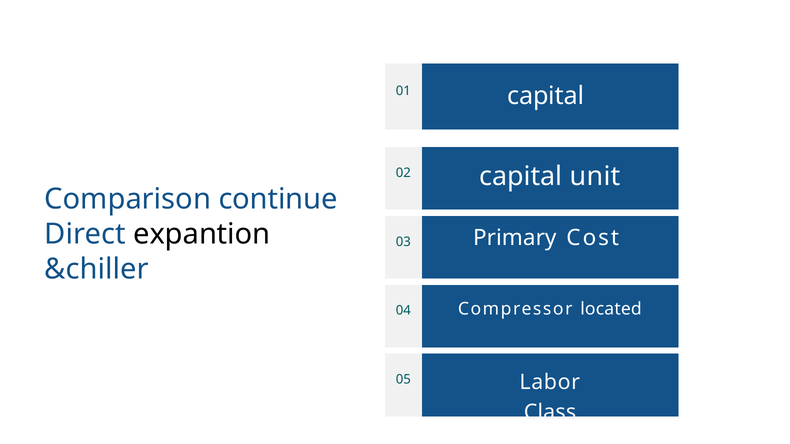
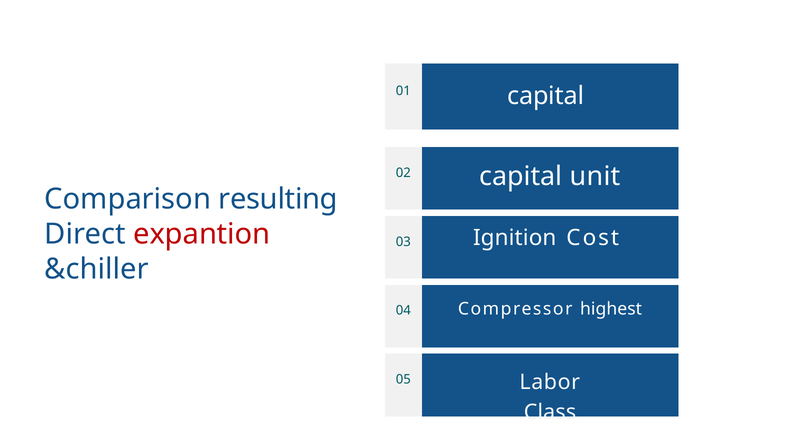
continue: continue -> resulting
expantion colour: black -> red
Primary: Primary -> Ignition
located: located -> highest
